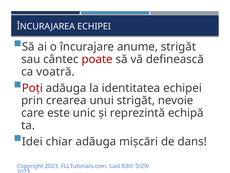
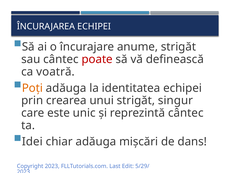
Poți colour: red -> orange
nevoie: nevoie -> singur
reprezintă echipă: echipă -> cântec
